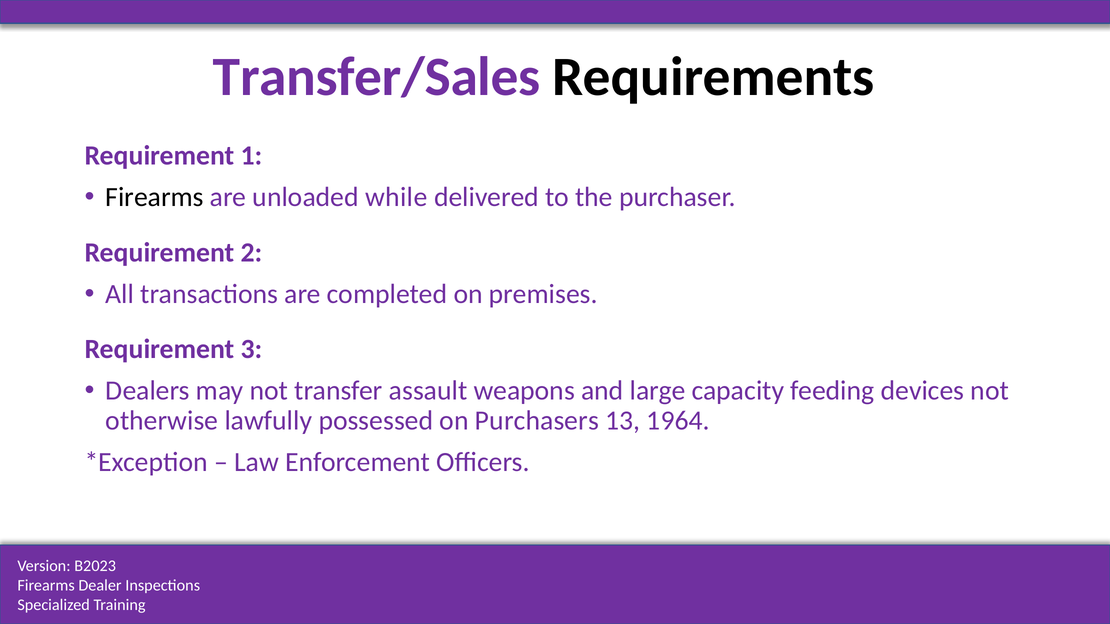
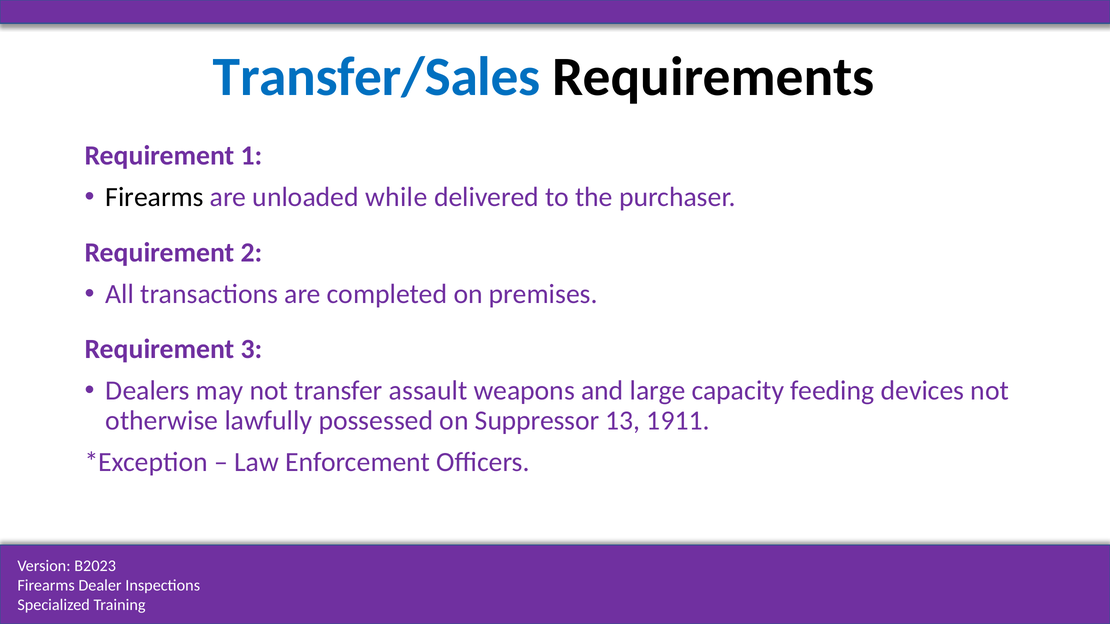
Transfer/Sales colour: purple -> blue
Purchasers: Purchasers -> Suppressor
1964: 1964 -> 1911
